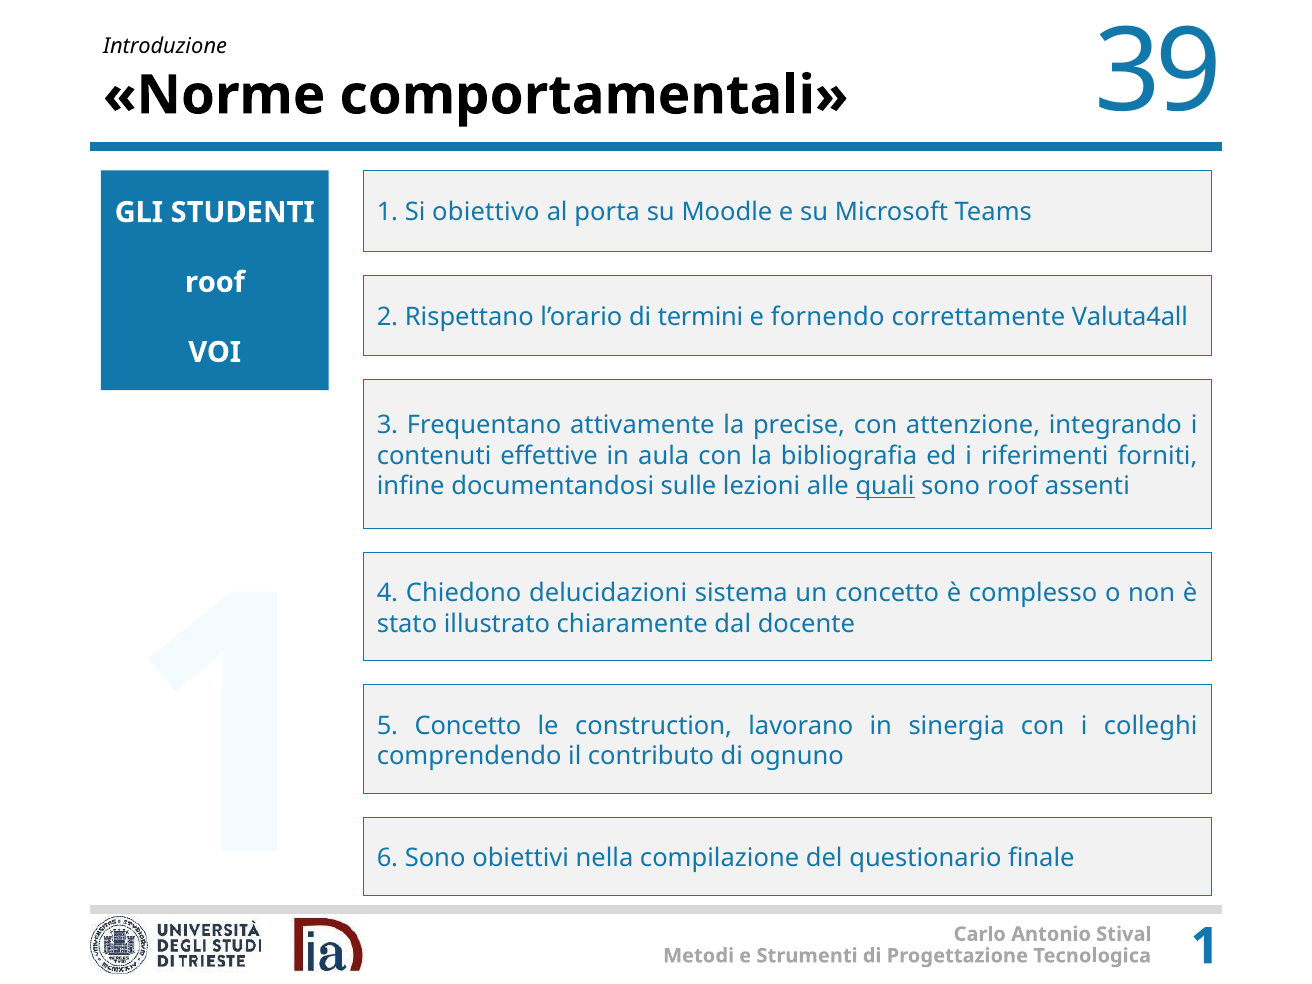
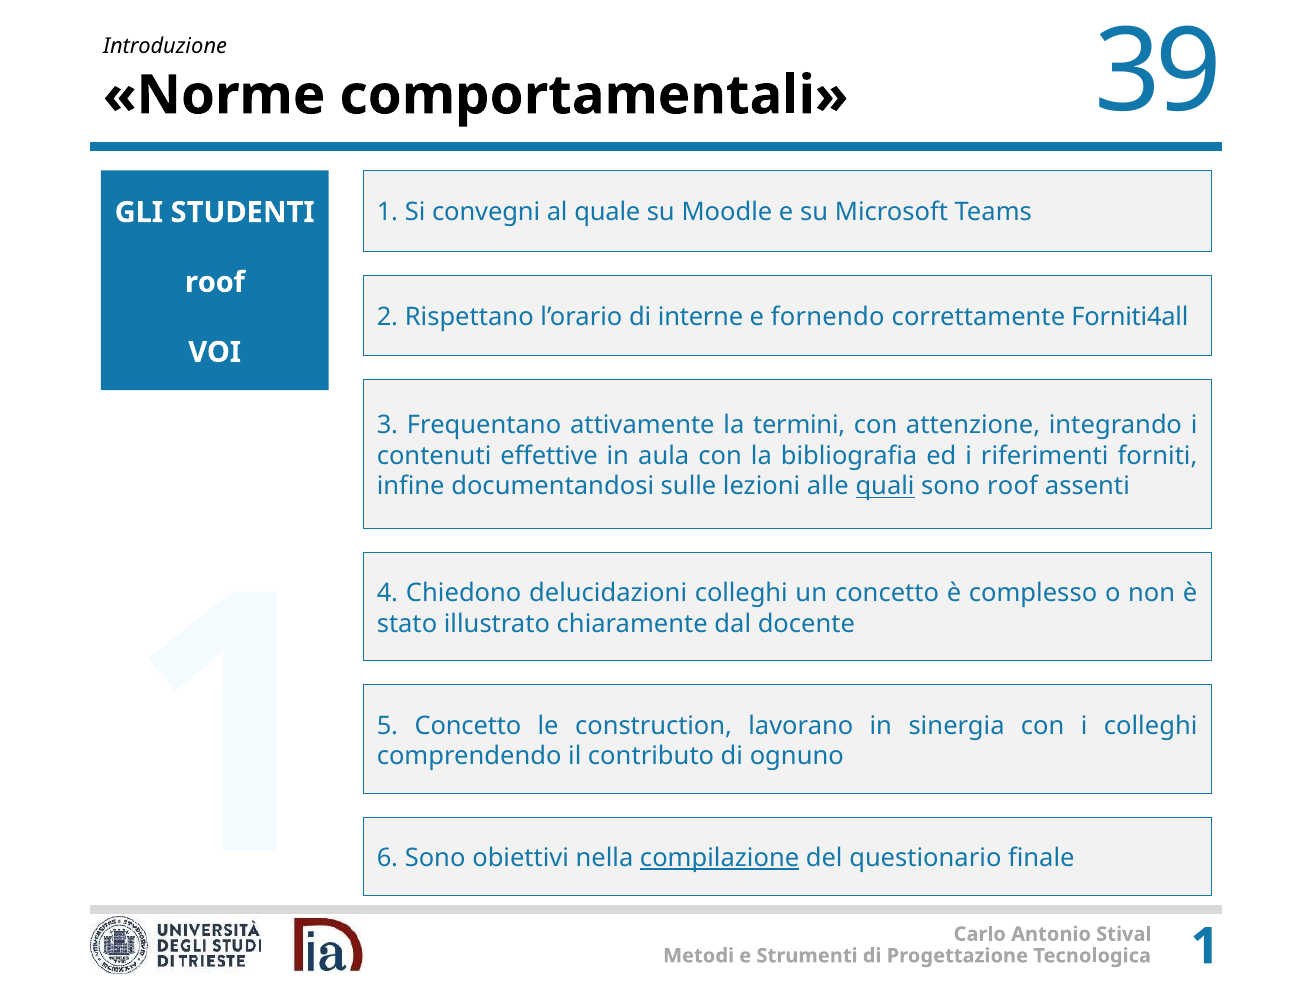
obiettivo: obiettivo -> convegni
porta: porta -> quale
termini: termini -> interne
Valuta4all: Valuta4all -> Forniti4all
precise: precise -> termini
delucidazioni sistema: sistema -> colleghi
compilazione underline: none -> present
